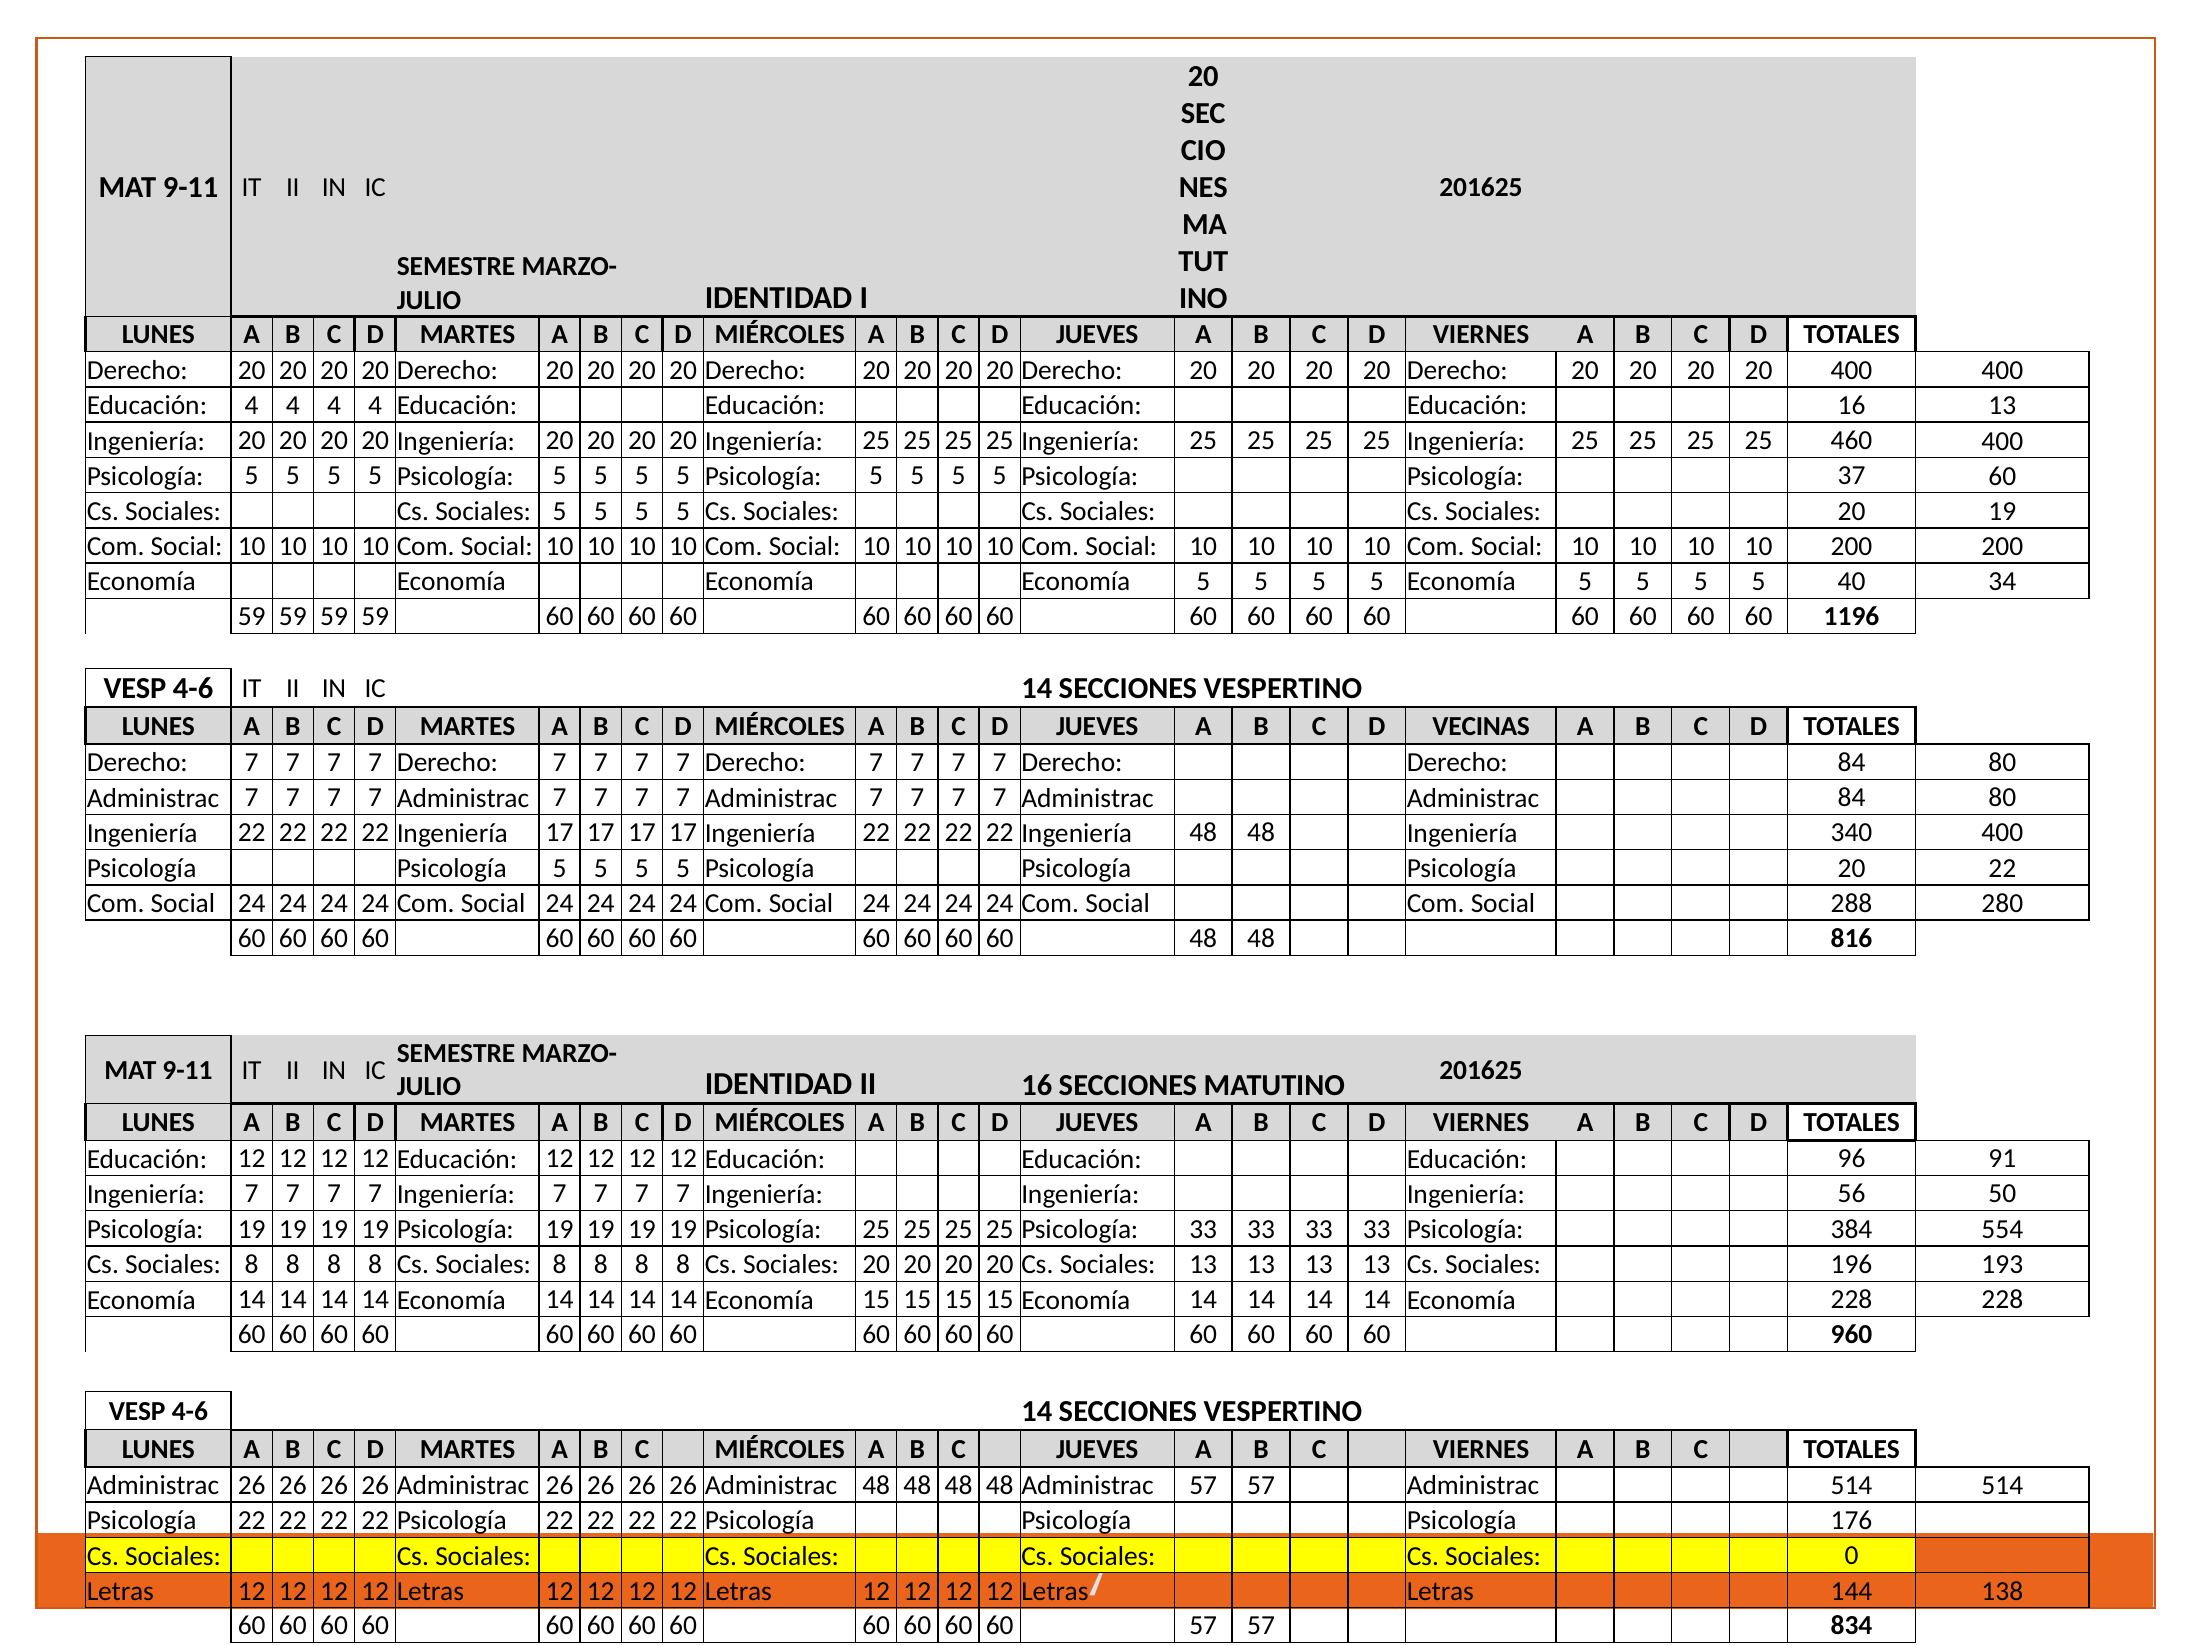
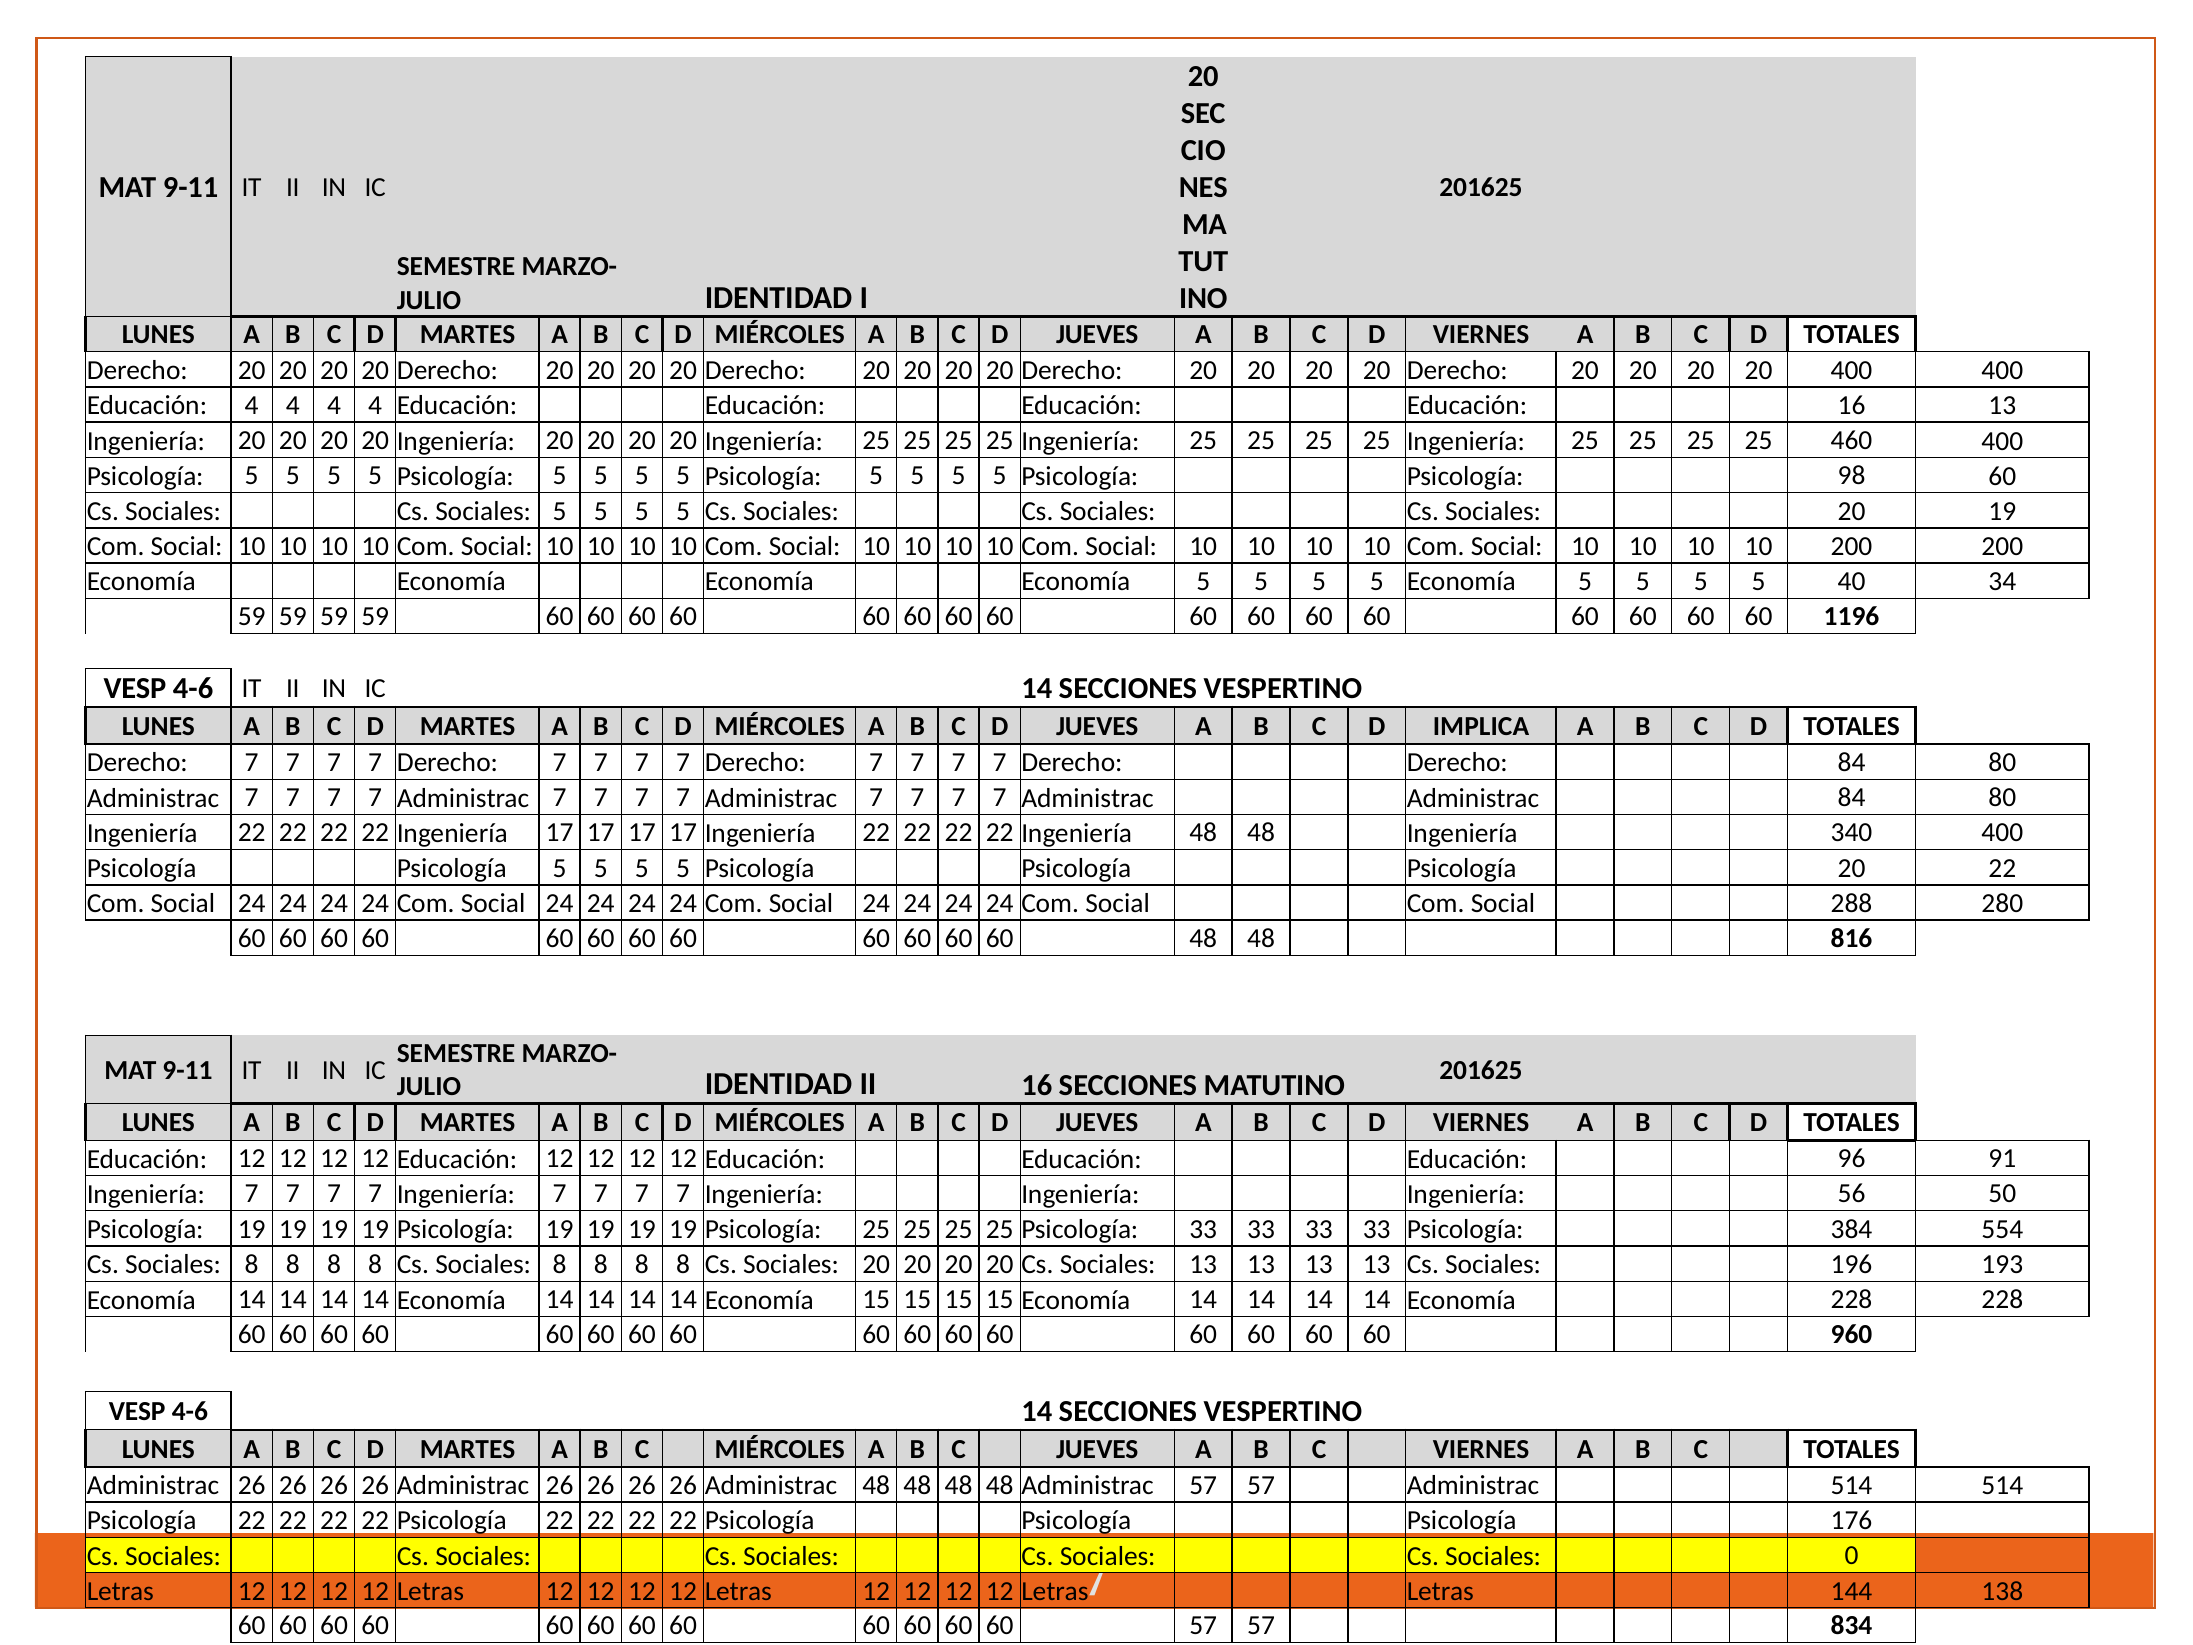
37: 37 -> 98
VECINAS: VECINAS -> IMPLICA
